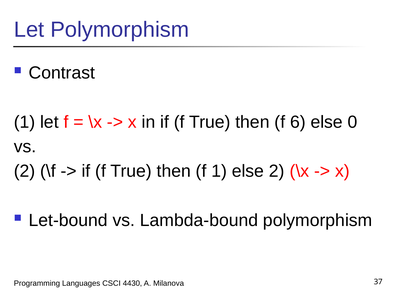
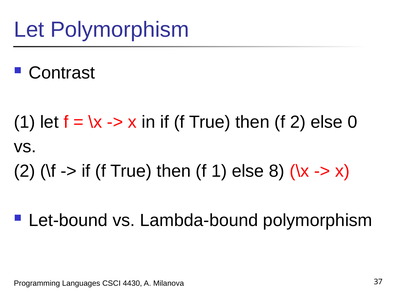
f 6: 6 -> 2
else 2: 2 -> 8
